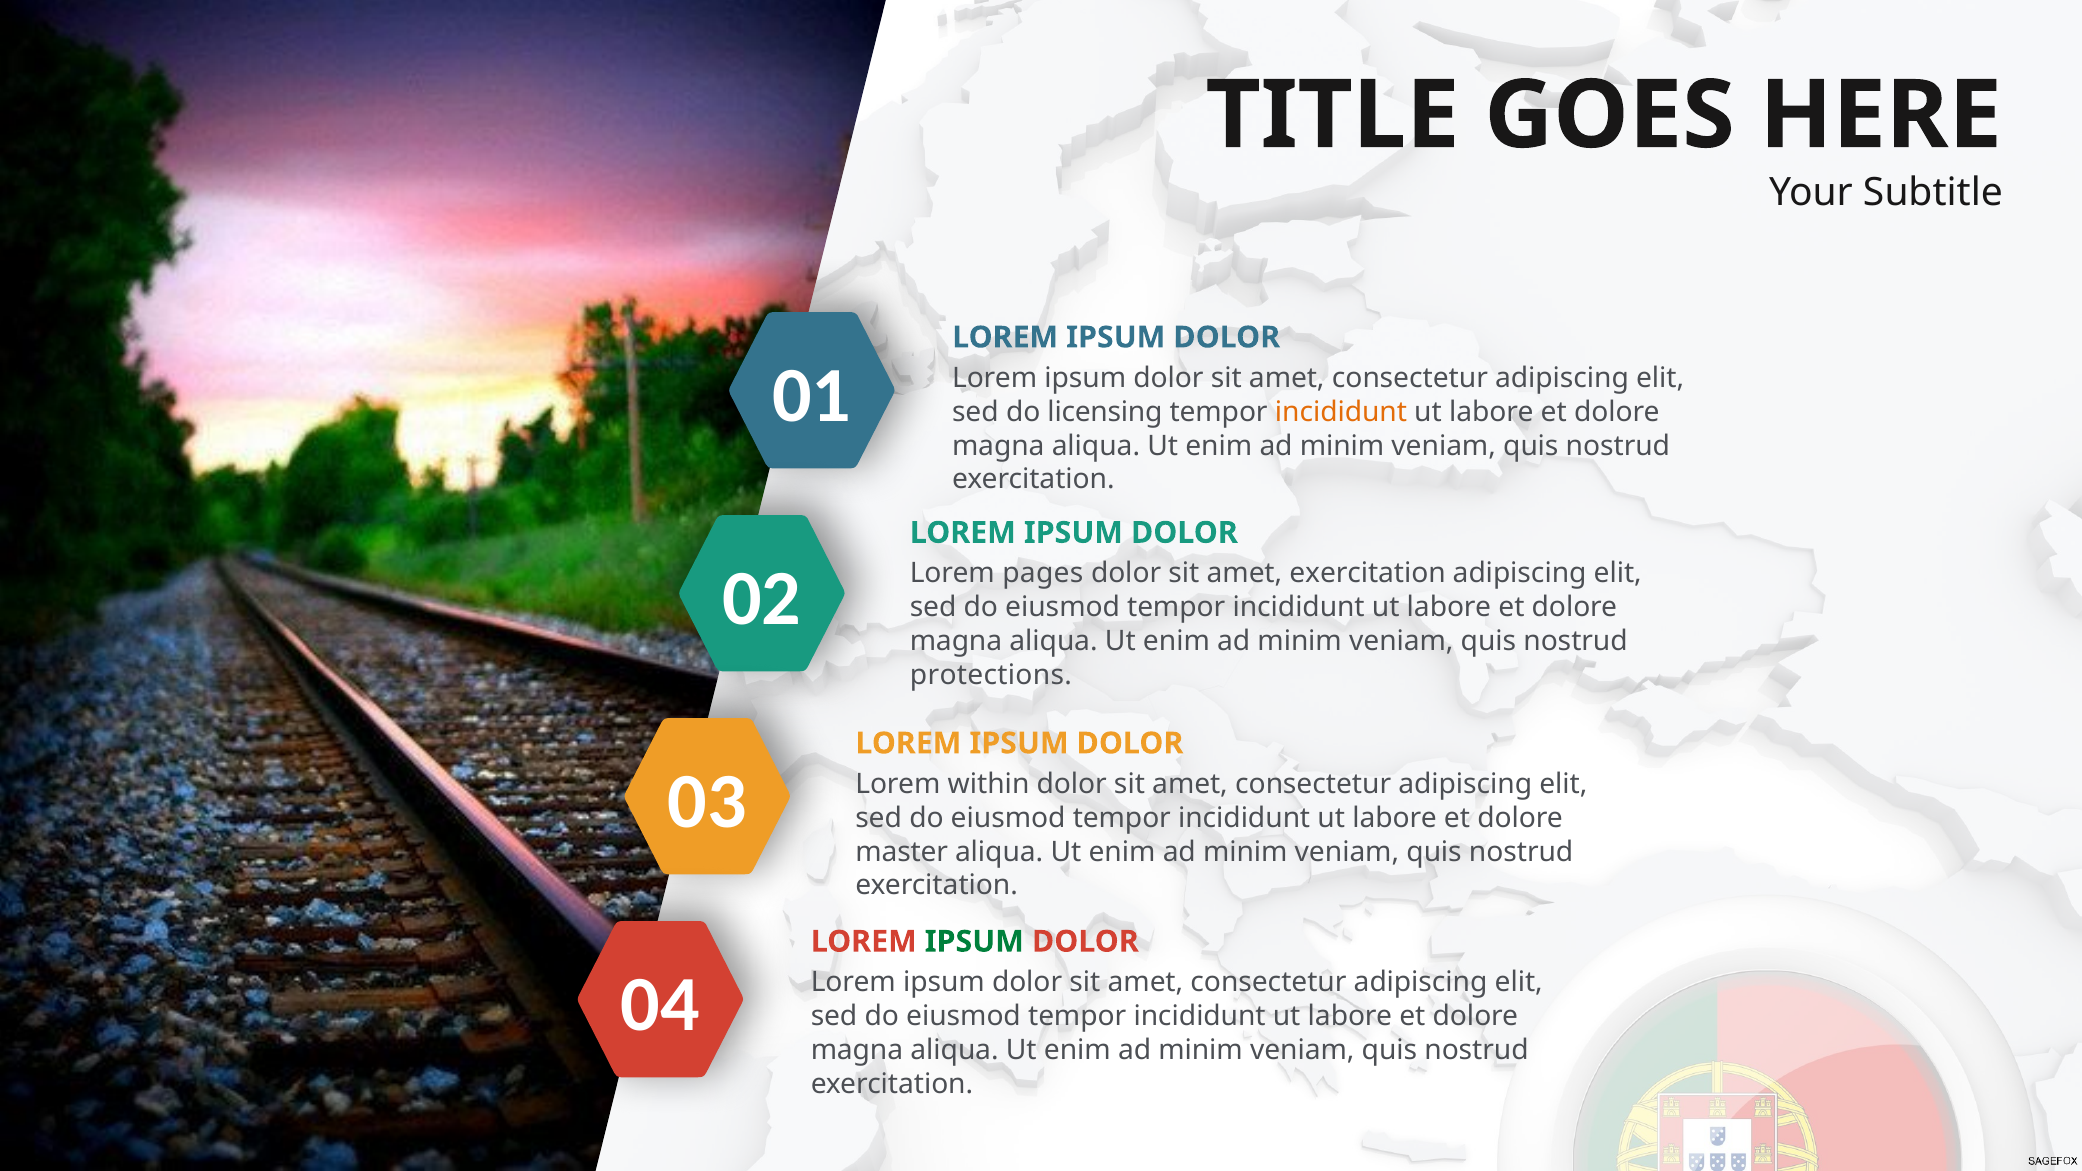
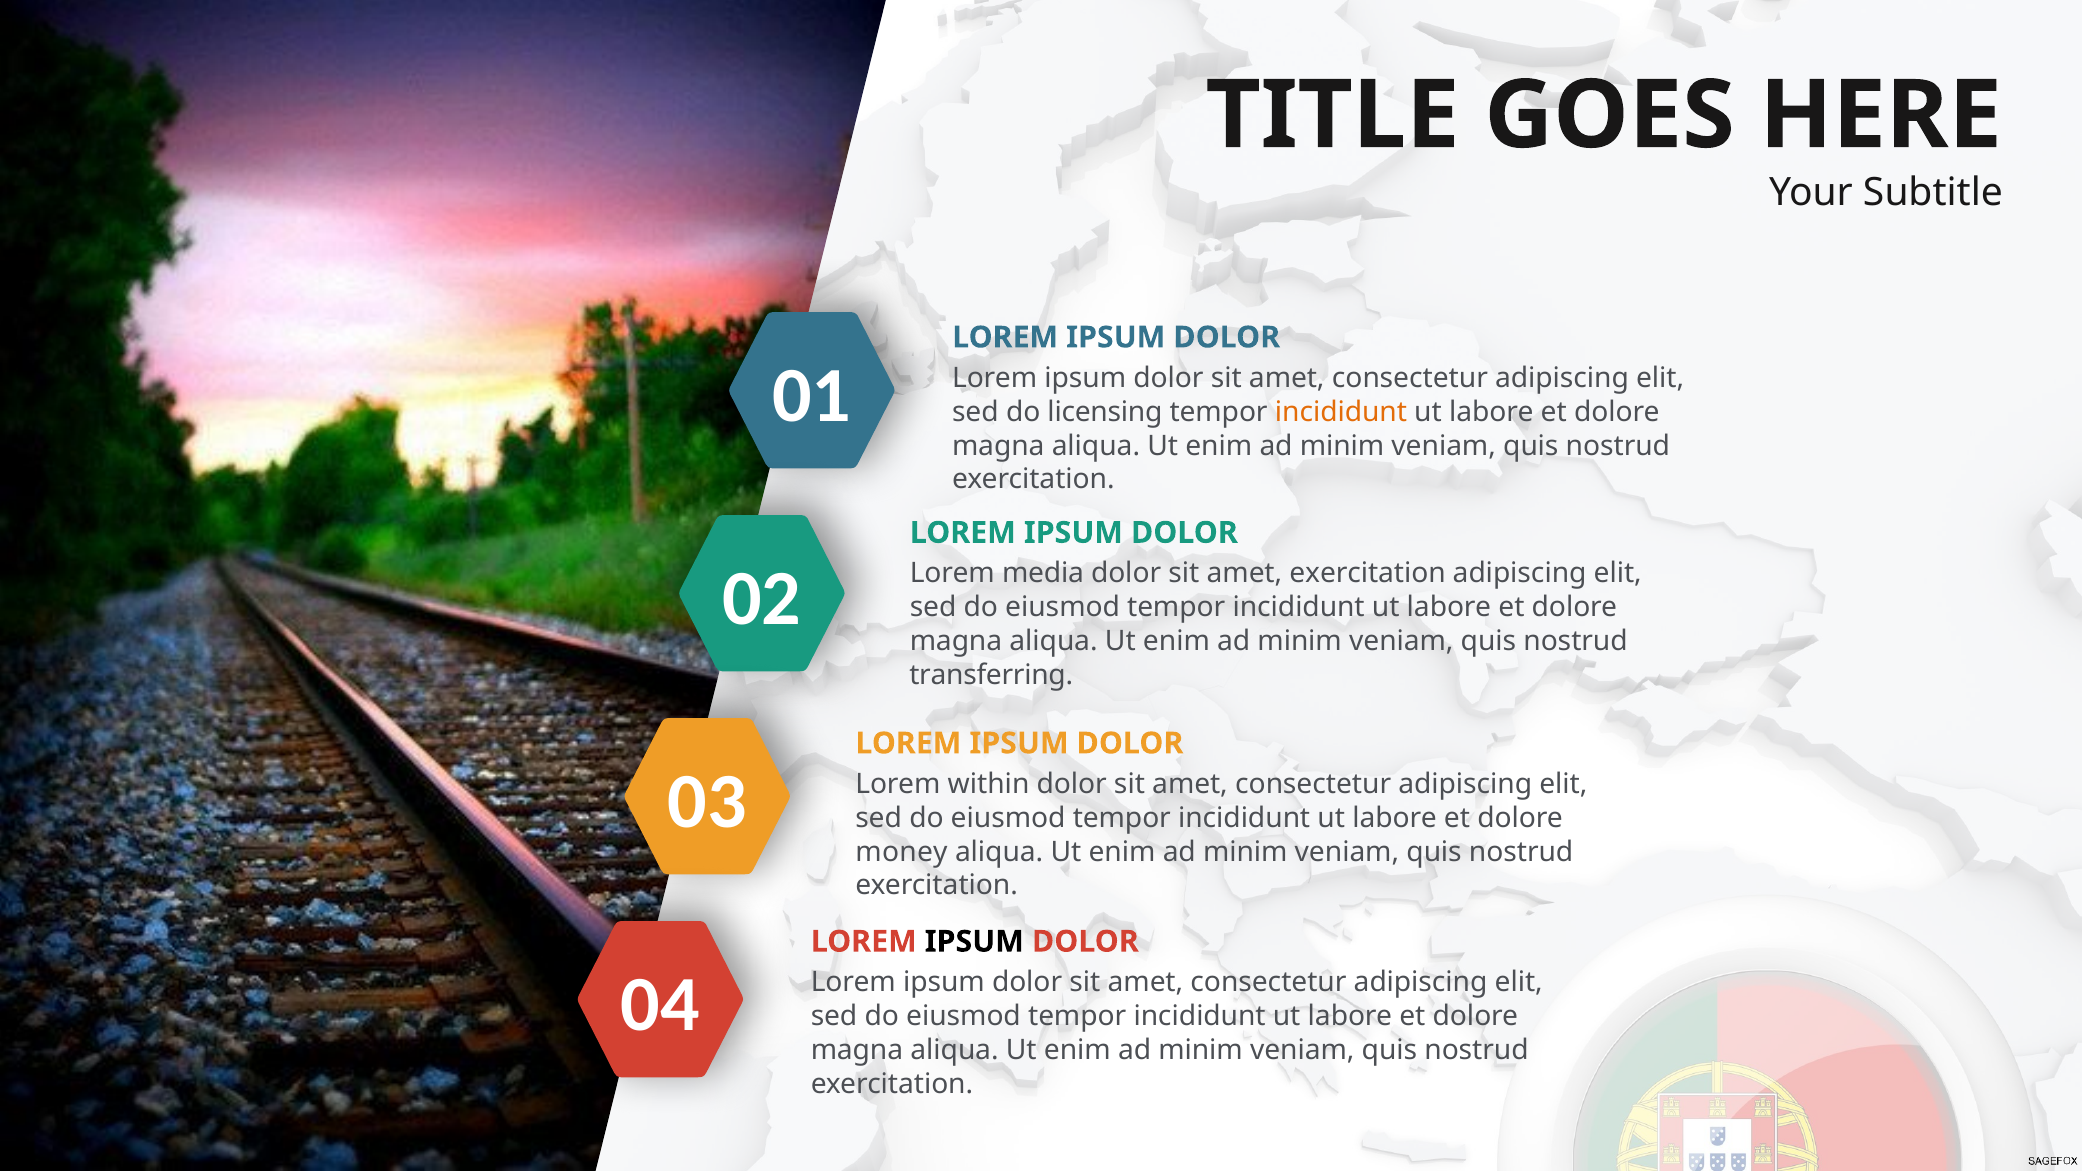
pages: pages -> media
protections: protections -> transferring
master: master -> money
IPSUM at (974, 942) colour: green -> black
